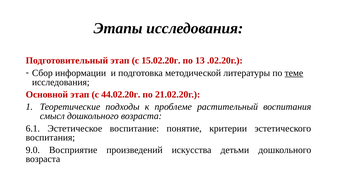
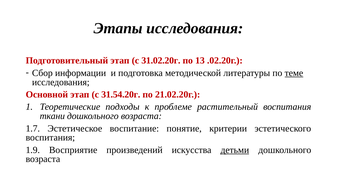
15.02.20г: 15.02.20г -> 31.02.20г
44.02.20г: 44.02.20г -> 31.54.20г
смысл: смысл -> ткани
6.1: 6.1 -> 1.7
9.0: 9.0 -> 1.9
детьми underline: none -> present
